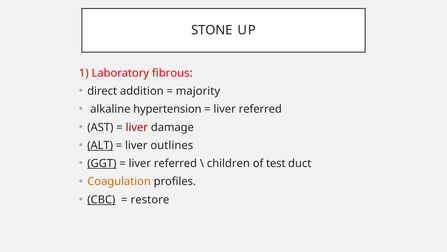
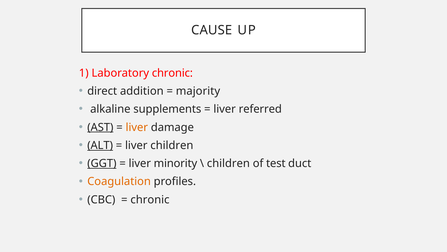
STONE: STONE -> CAUSE
Laboratory fibrous: fibrous -> chronic
hypertension: hypertension -> supplements
AST underline: none -> present
liver at (137, 127) colour: red -> orange
liver outlines: outlines -> children
referred at (175, 163): referred -> minority
CBC underline: present -> none
restore at (150, 199): restore -> chronic
